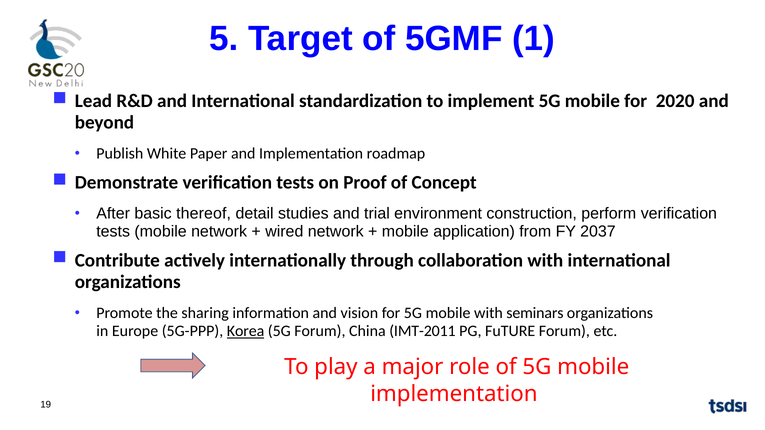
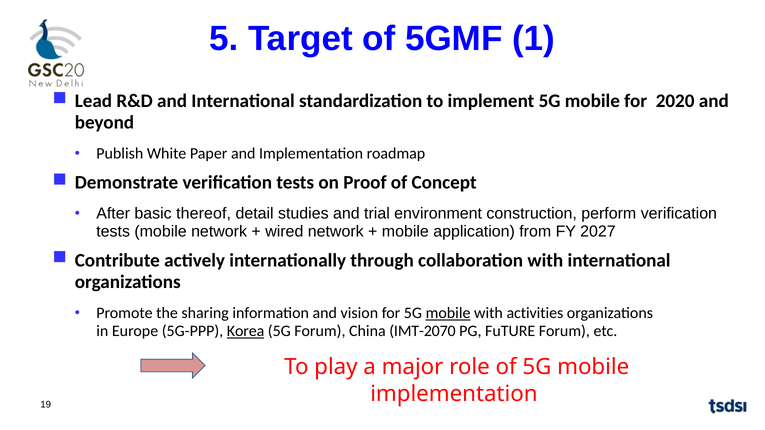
2037: 2037 -> 2027
mobile at (448, 313) underline: none -> present
seminars: seminars -> activities
IMT-2011: IMT-2011 -> IMT-2070
